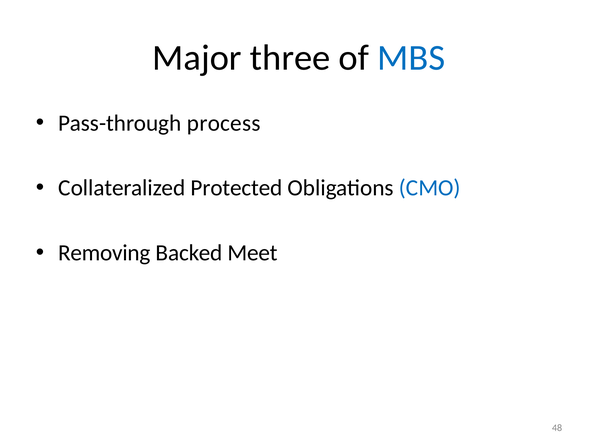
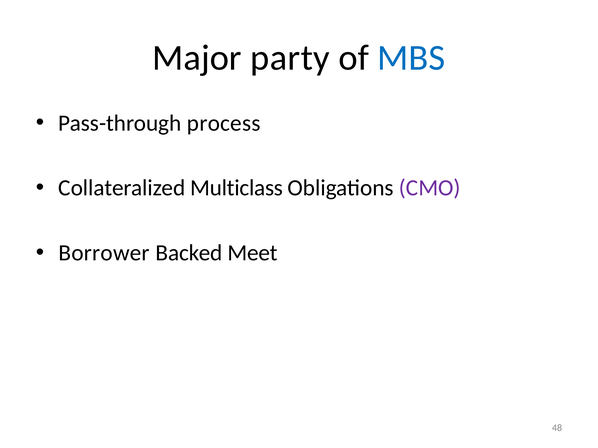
three: three -> party
Protected: Protected -> Multiclass
CMO colour: blue -> purple
Removing: Removing -> Borrower
